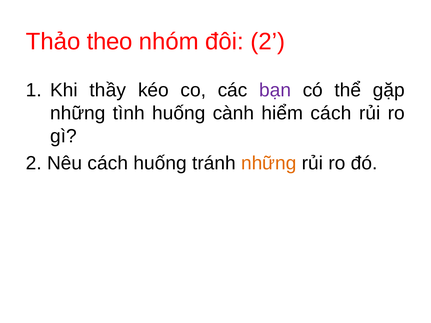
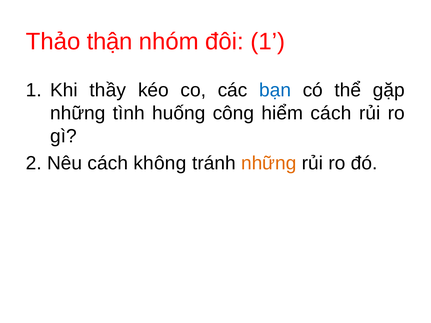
theo: theo -> thận
đôi 2: 2 -> 1
bạn colour: purple -> blue
cành: cành -> công
cách huống: huống -> không
